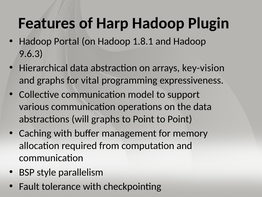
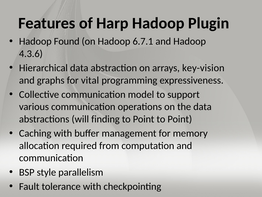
Portal: Portal -> Found
1.8.1: 1.8.1 -> 6.7.1
9.6.3: 9.6.3 -> 4.3.6
will graphs: graphs -> finding
